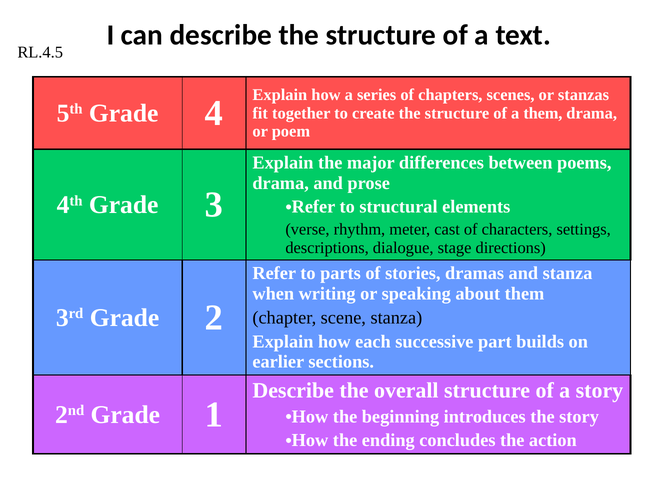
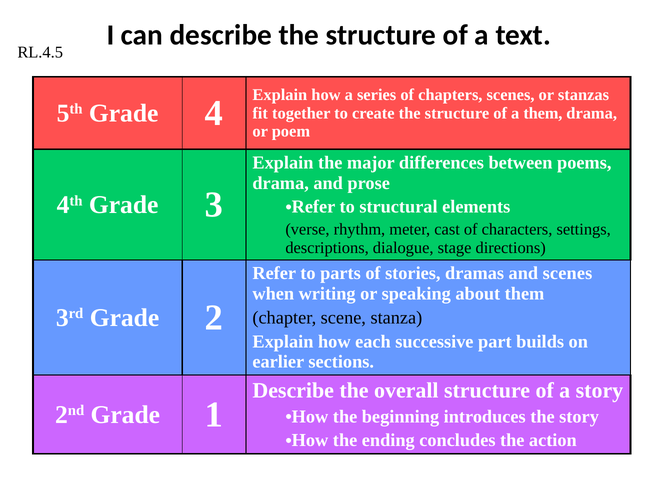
and stanza: stanza -> scenes
